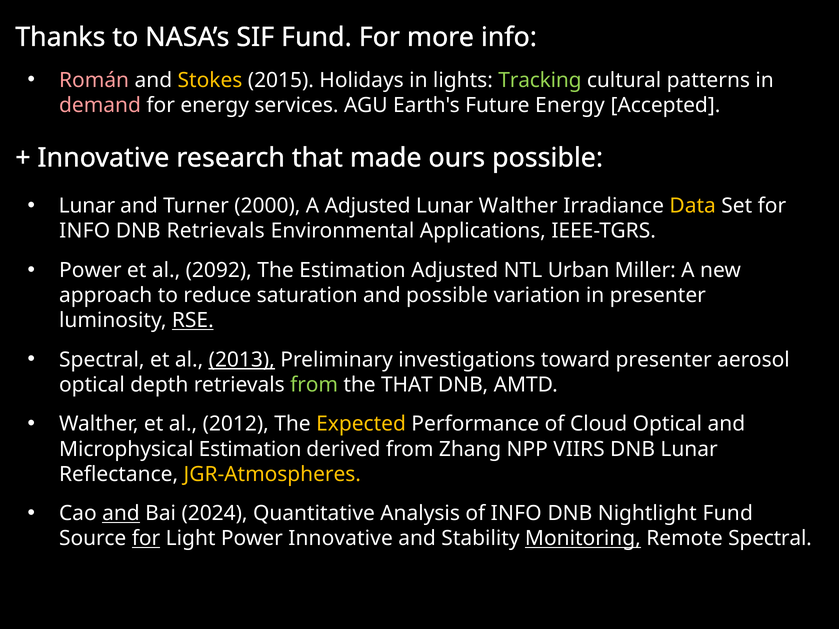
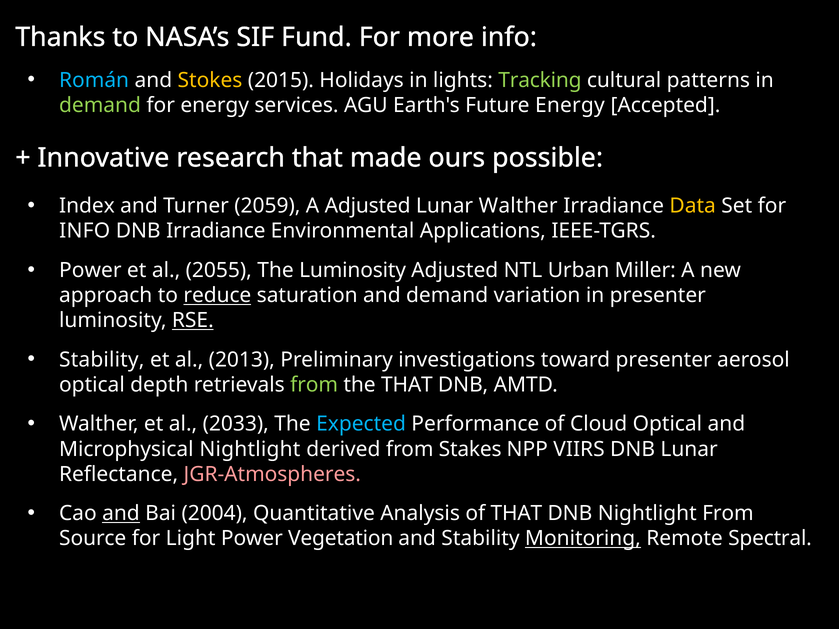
Román colour: pink -> light blue
demand at (100, 105) colour: pink -> light green
Lunar at (87, 206): Lunar -> Index
2000: 2000 -> 2059
DNB Retrievals: Retrievals -> Irradiance
2092: 2092 -> 2055
The Estimation: Estimation -> Luminosity
reduce underline: none -> present
and possible: possible -> demand
Spectral at (102, 360): Spectral -> Stability
2013 underline: present -> none
2012: 2012 -> 2033
Expected colour: yellow -> light blue
Microphysical Estimation: Estimation -> Nightlight
Zhang: Zhang -> Stakes
JGR-Atmospheres colour: yellow -> pink
2024: 2024 -> 2004
of INFO: INFO -> THAT
Nightlight Fund: Fund -> From
for at (146, 539) underline: present -> none
Power Innovative: Innovative -> Vegetation
